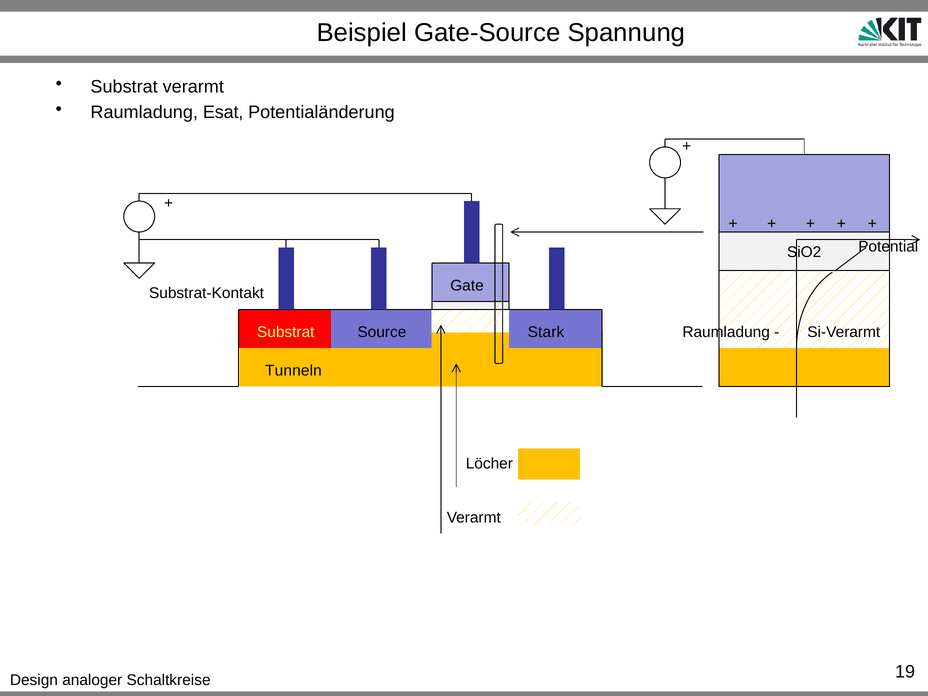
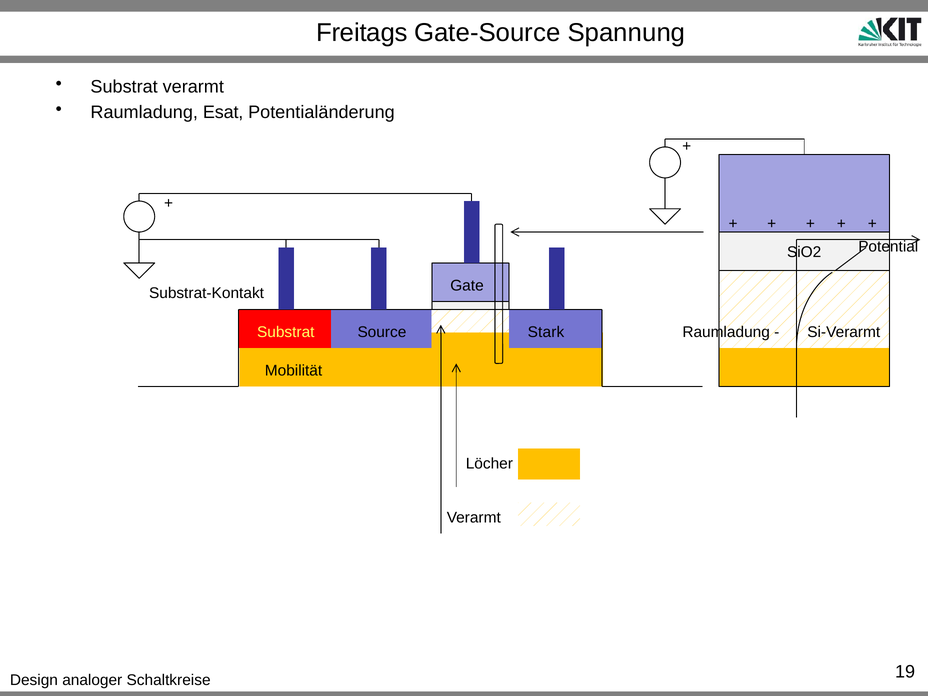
Beispiel: Beispiel -> Freitags
Tunneln: Tunneln -> Mobilität
